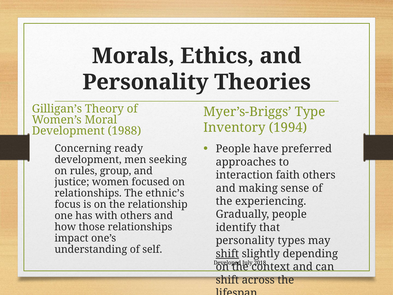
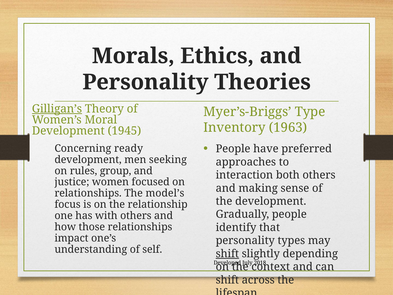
Gilligan’s underline: none -> present
1994: 1994 -> 1963
1988: 1988 -> 1945
faith: faith -> both
ethnic’s: ethnic’s -> model’s
the experiencing: experiencing -> development
